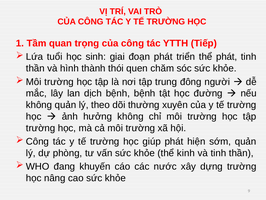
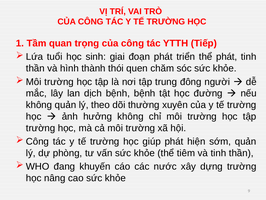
kinh: kinh -> tiêm
